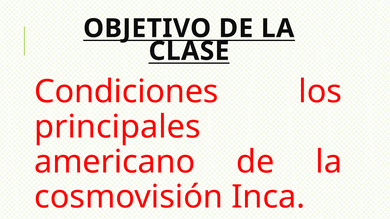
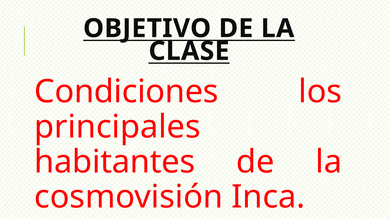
americano: americano -> habitantes
